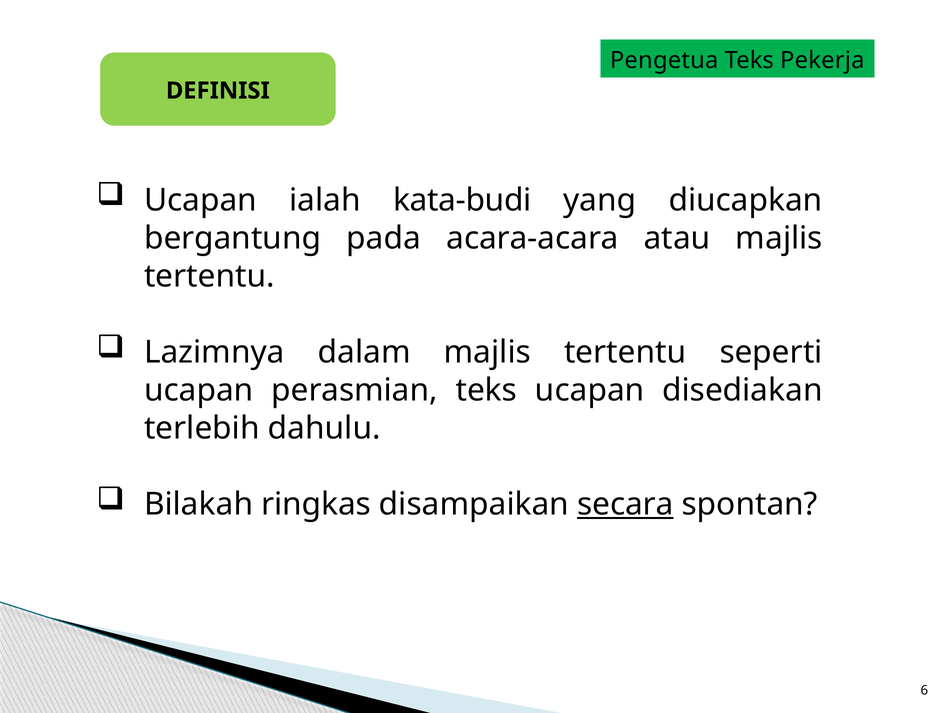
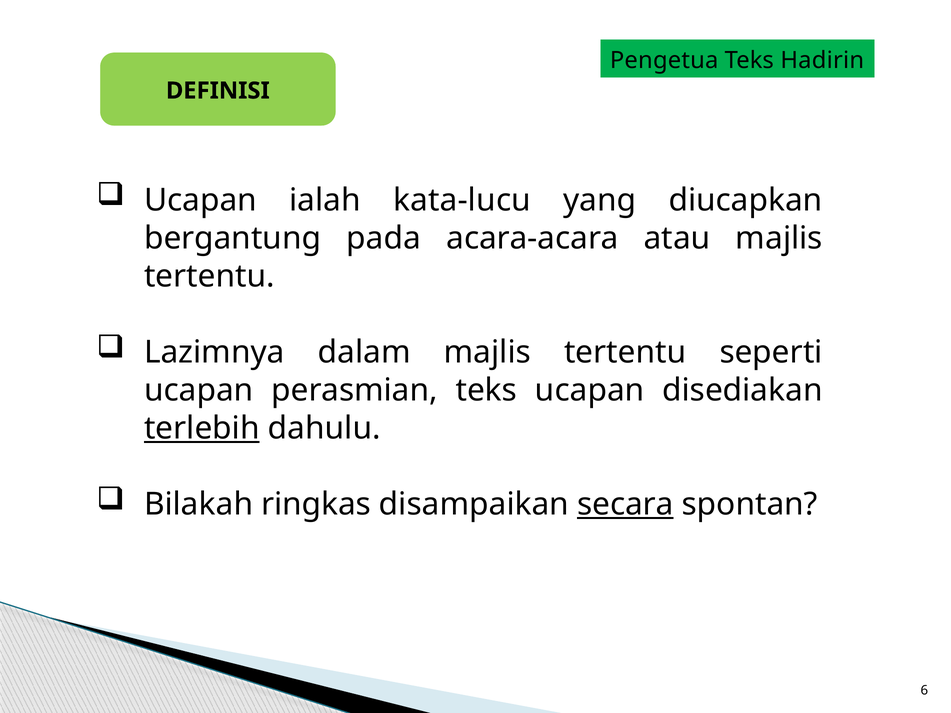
Pekerja: Pekerja -> Hadirin
kata-budi: kata-budi -> kata-lucu
terlebih underline: none -> present
